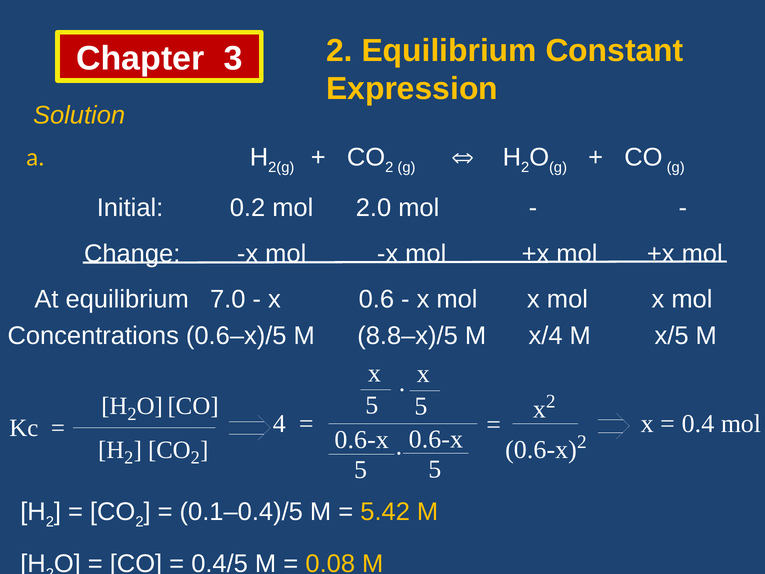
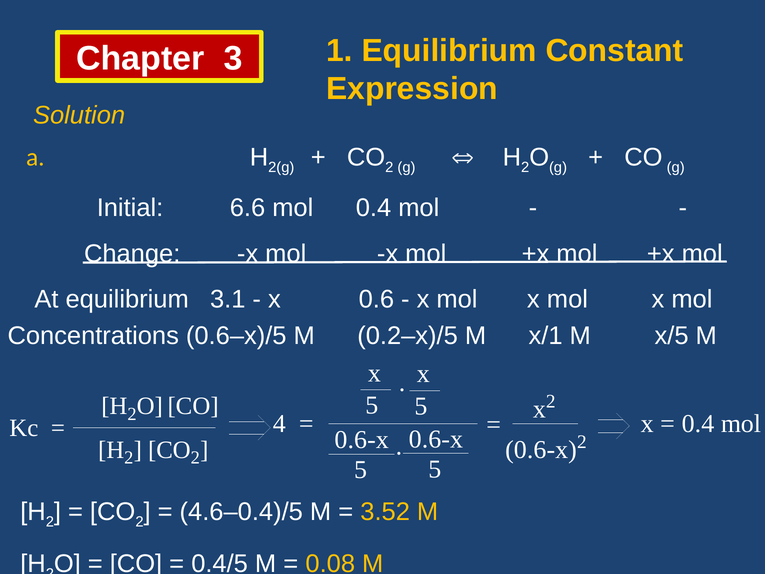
3 2: 2 -> 1
0.2: 0.2 -> 6.6
mol 2.0: 2.0 -> 0.4
7.0: 7.0 -> 3.1
8.8–x)/5: 8.8–x)/5 -> 0.2–x)/5
x/4: x/4 -> x/1
0.1–0.4)/5: 0.1–0.4)/5 -> 4.6–0.4)/5
5.42: 5.42 -> 3.52
